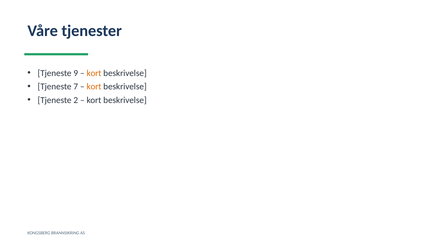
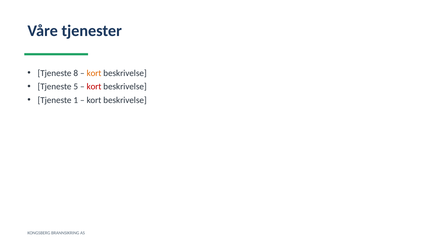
9: 9 -> 8
7: 7 -> 5
kort at (94, 87) colour: orange -> red
2: 2 -> 1
